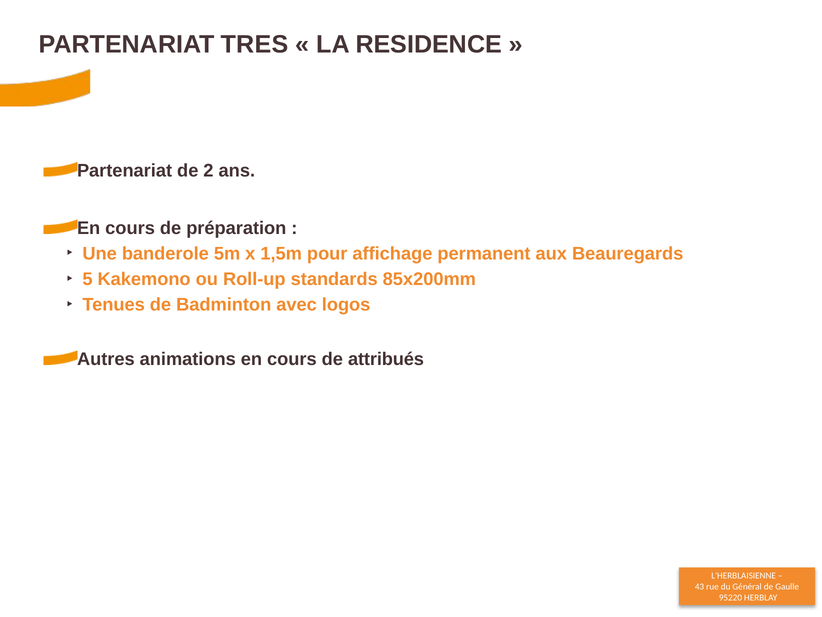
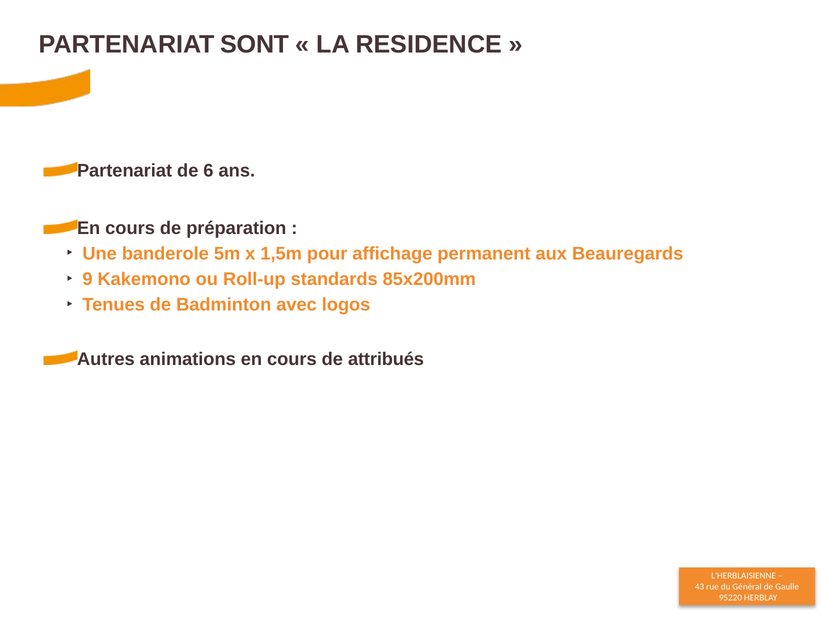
TRES: TRES -> SONT
2: 2 -> 6
5: 5 -> 9
